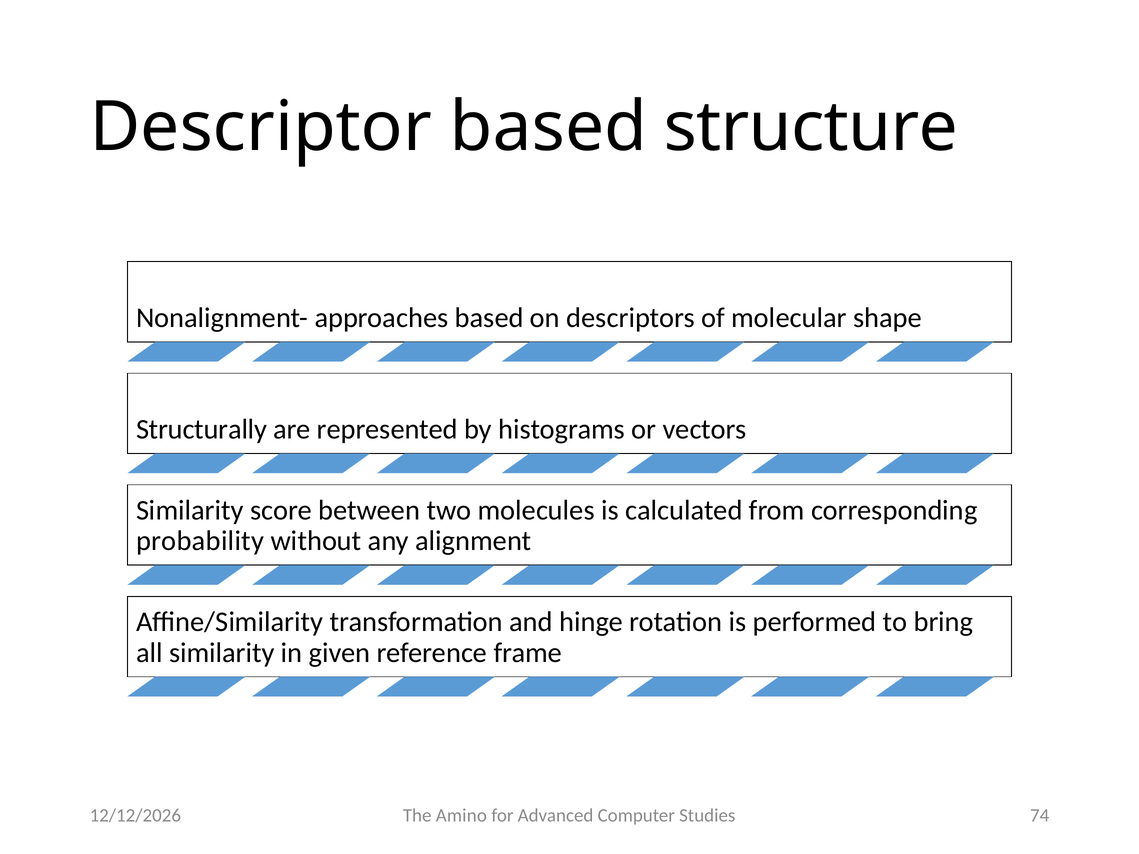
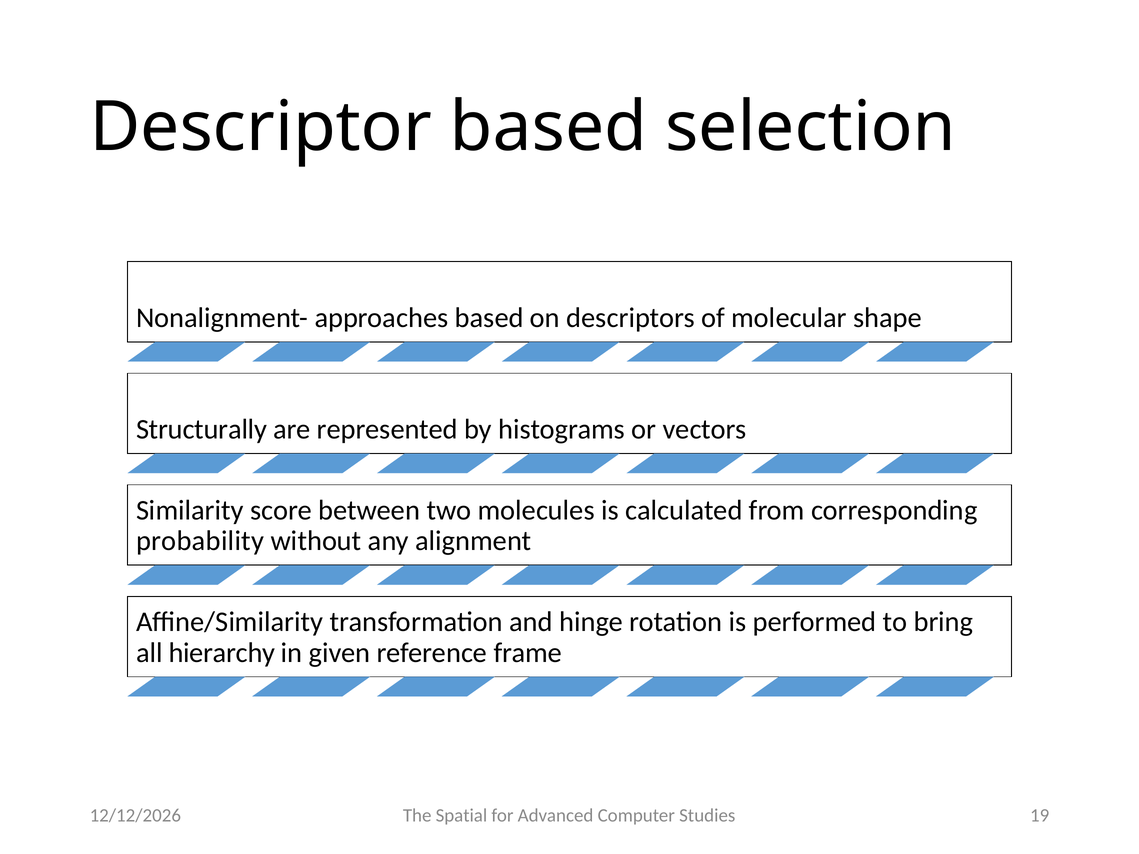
structure: structure -> selection
all similarity: similarity -> hierarchy
Amino: Amino -> Spatial
74: 74 -> 19
